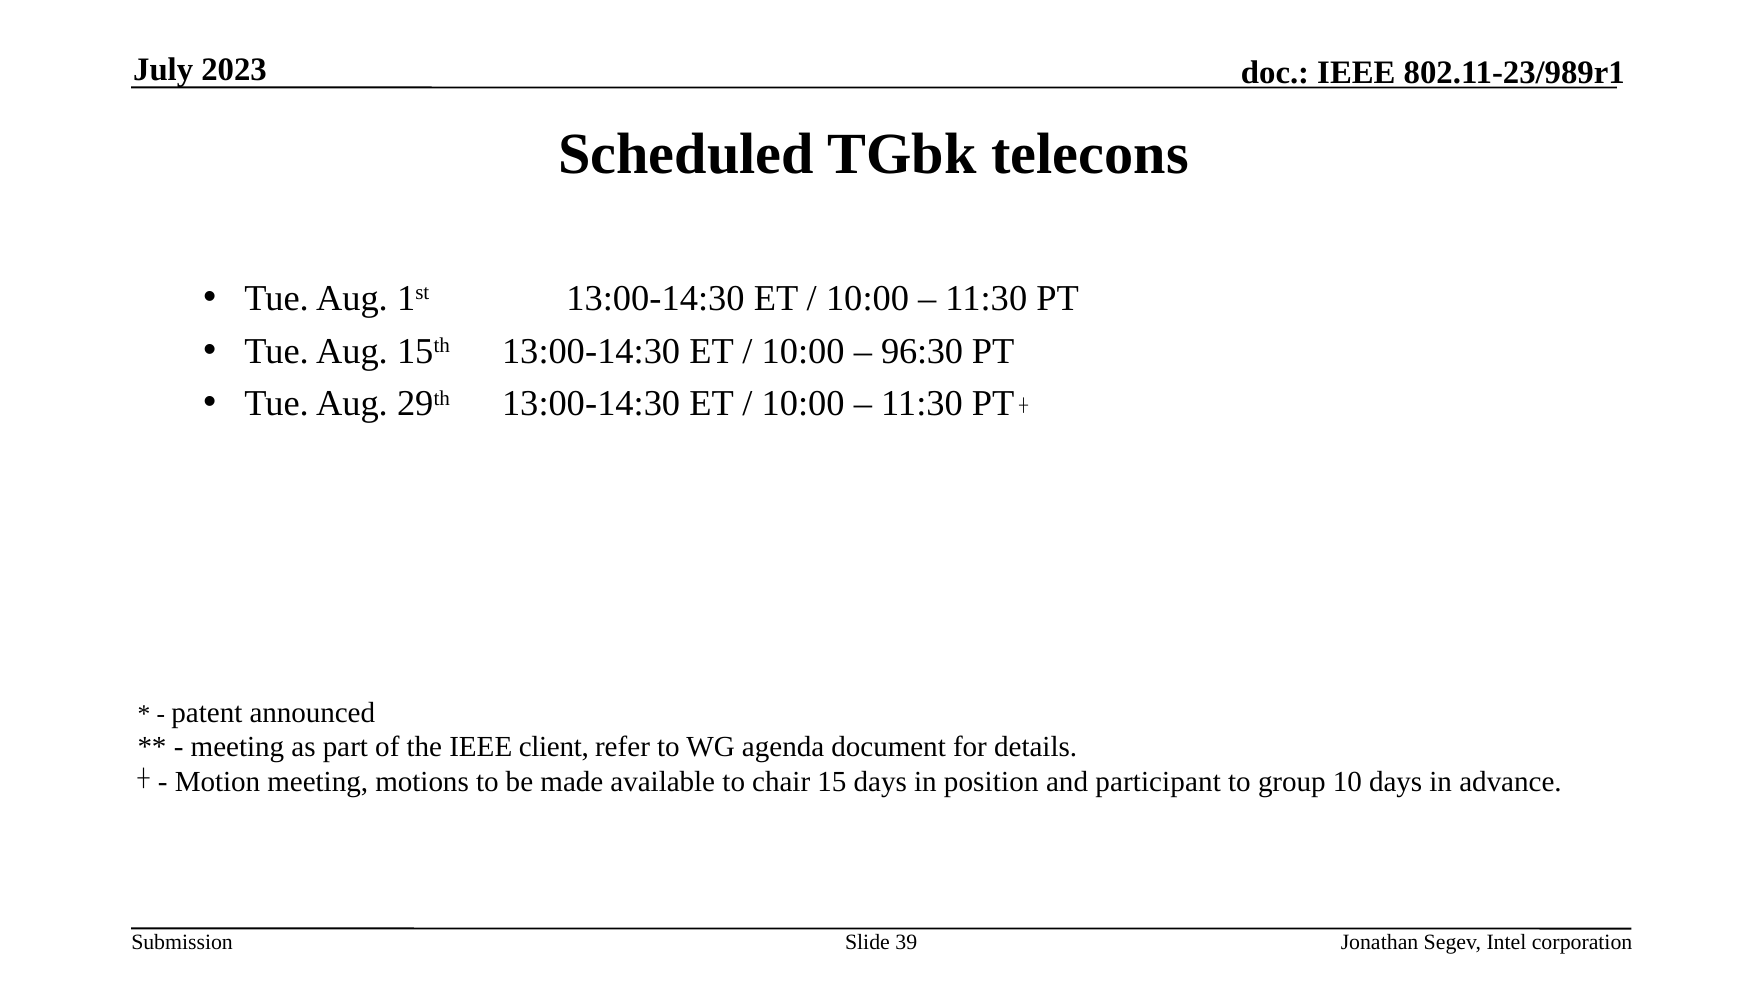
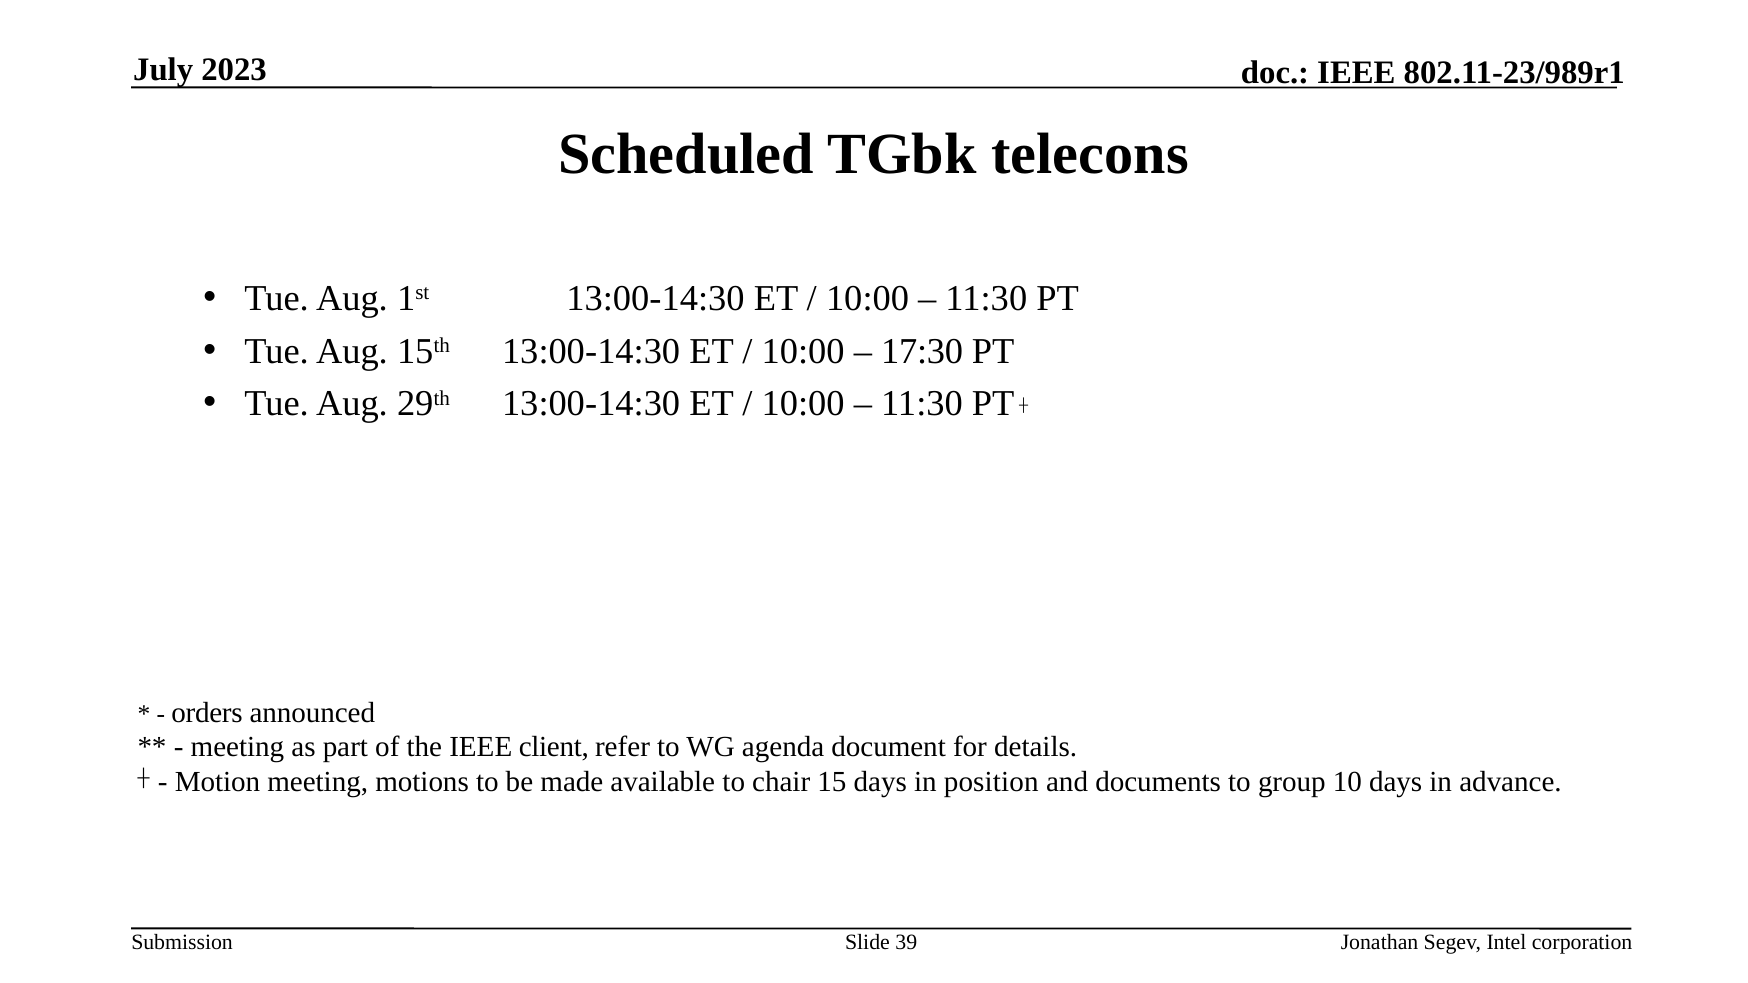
96:30: 96:30 -> 17:30
patent: patent -> orders
participant: participant -> documents
